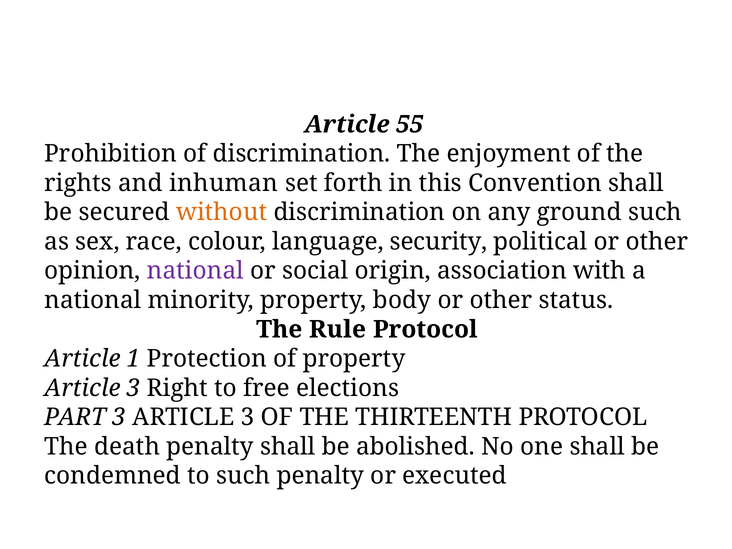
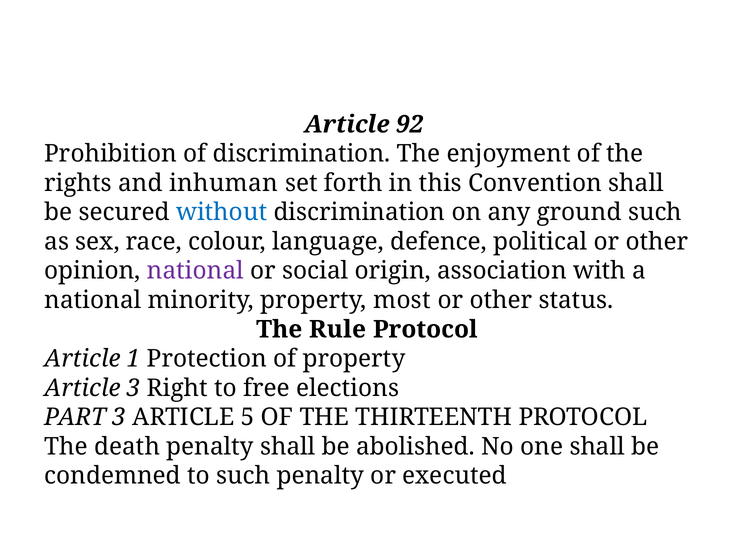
55: 55 -> 92
without colour: orange -> blue
security: security -> defence
body: body -> most
3 ARTICLE 3: 3 -> 5
